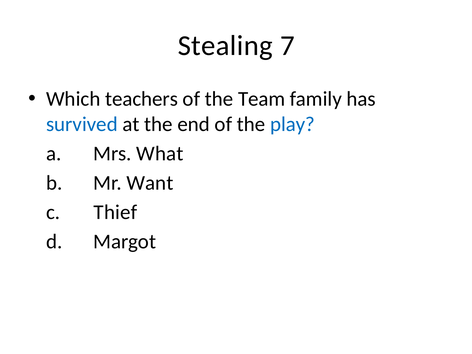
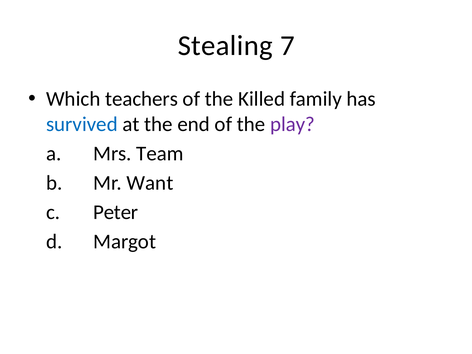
Team: Team -> Killed
play colour: blue -> purple
What: What -> Team
Thief: Thief -> Peter
